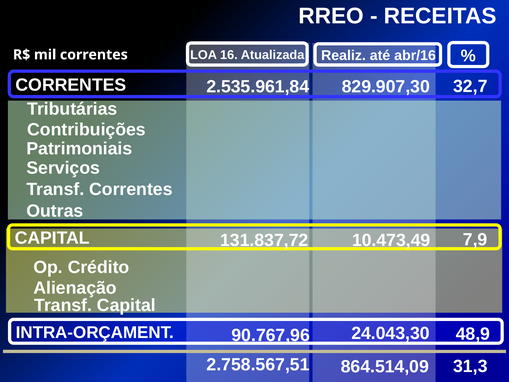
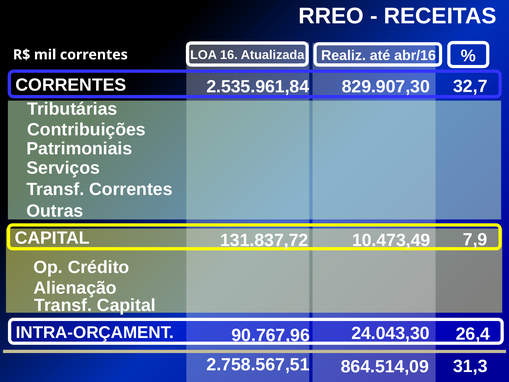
48,9: 48,9 -> 26,4
